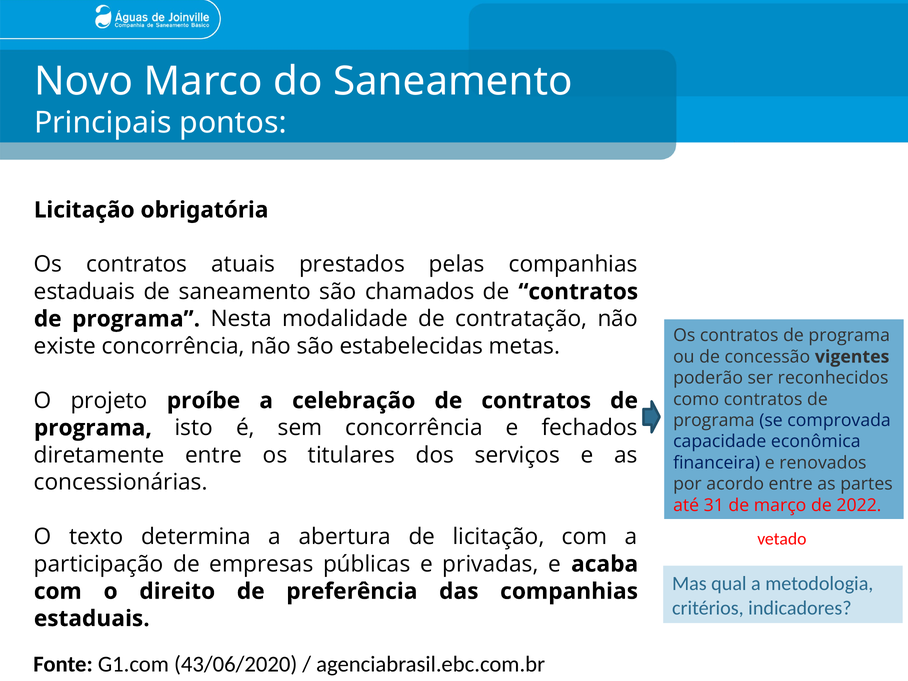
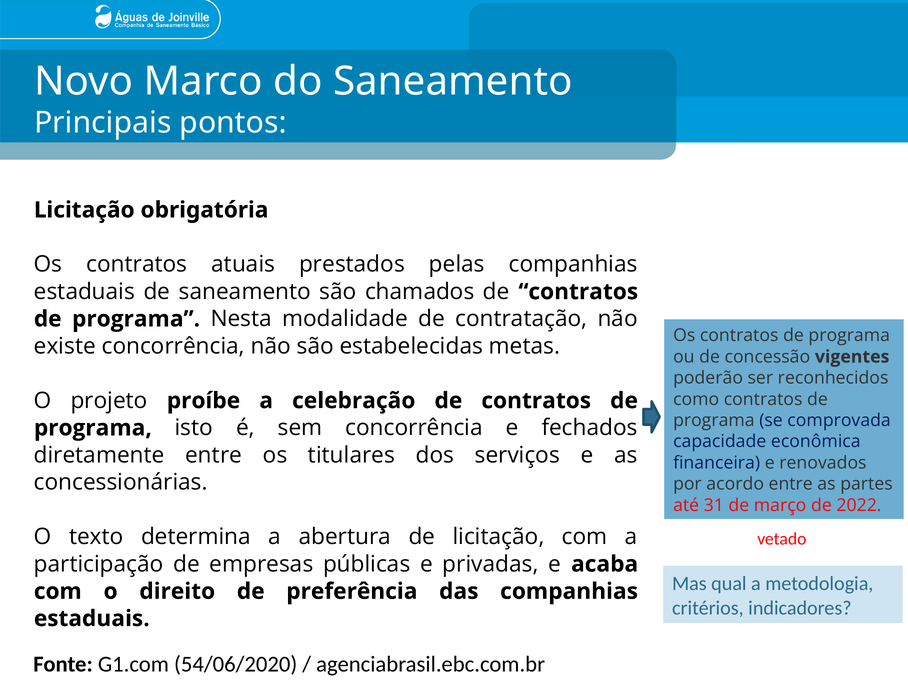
43/06/2020: 43/06/2020 -> 54/06/2020
